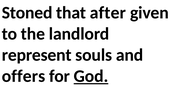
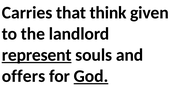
Stoned: Stoned -> Carries
after: after -> think
represent underline: none -> present
